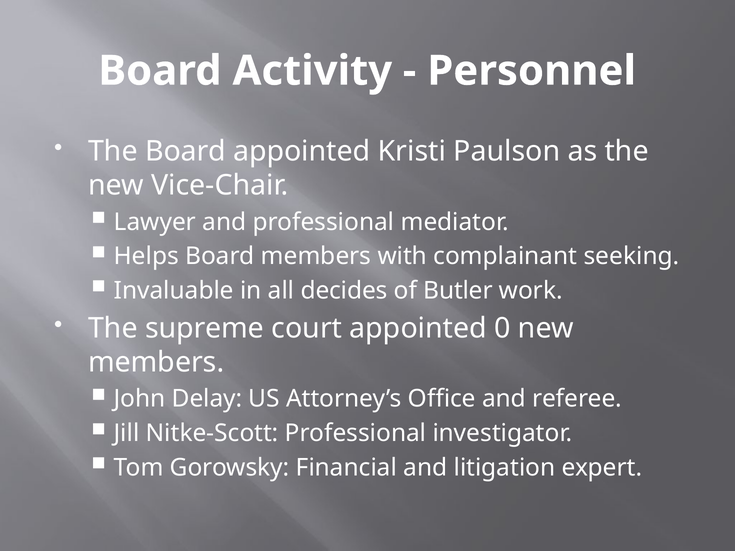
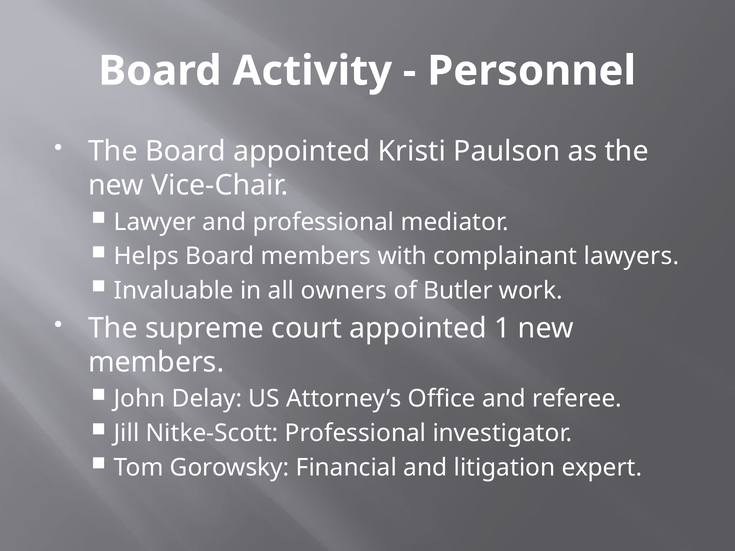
seeking: seeking -> lawyers
decides: decides -> owners
0: 0 -> 1
